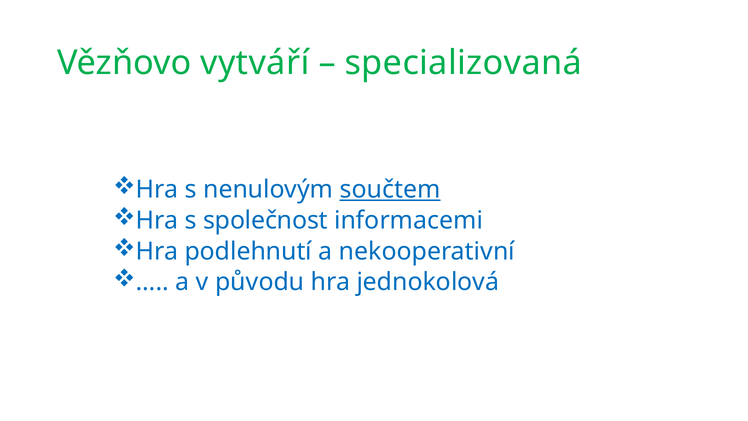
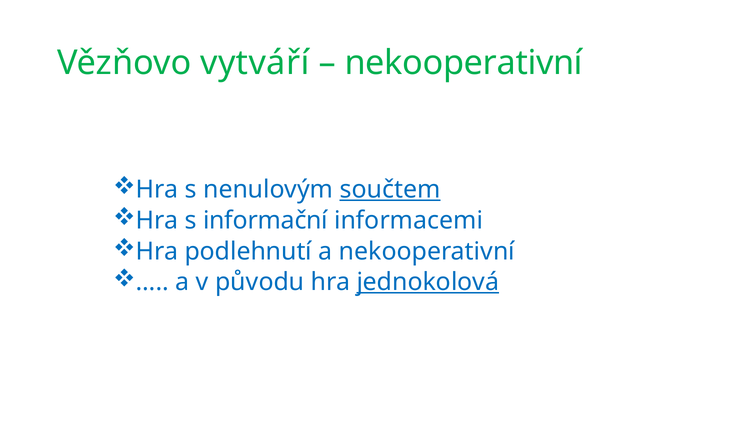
specializovaná at (463, 63): specializovaná -> nekooperativní
společnost: společnost -> informační
jednokolová underline: none -> present
